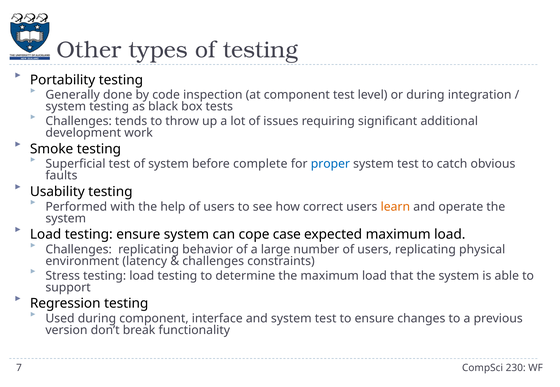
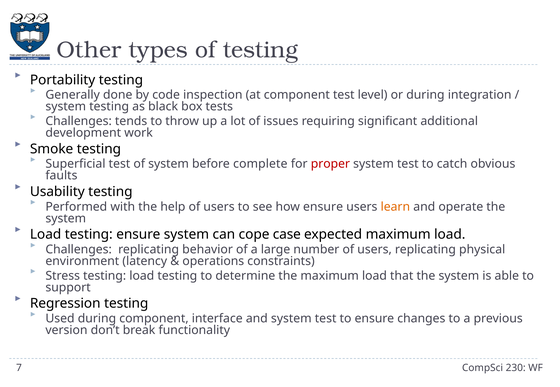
proper colour: blue -> red
how correct: correct -> ensure
challenges at (213, 262): challenges -> operations
